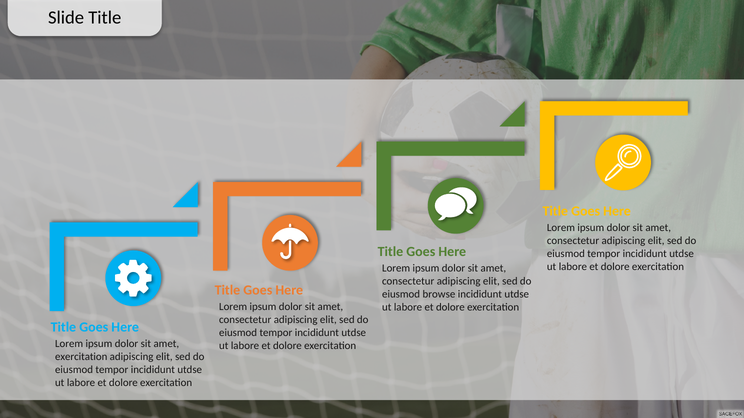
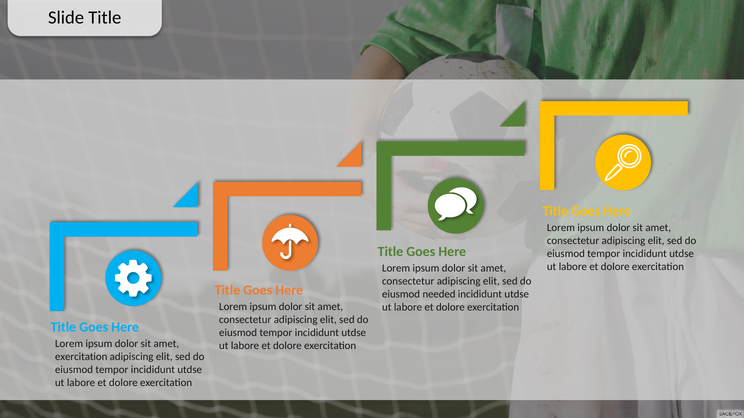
browse: browse -> needed
